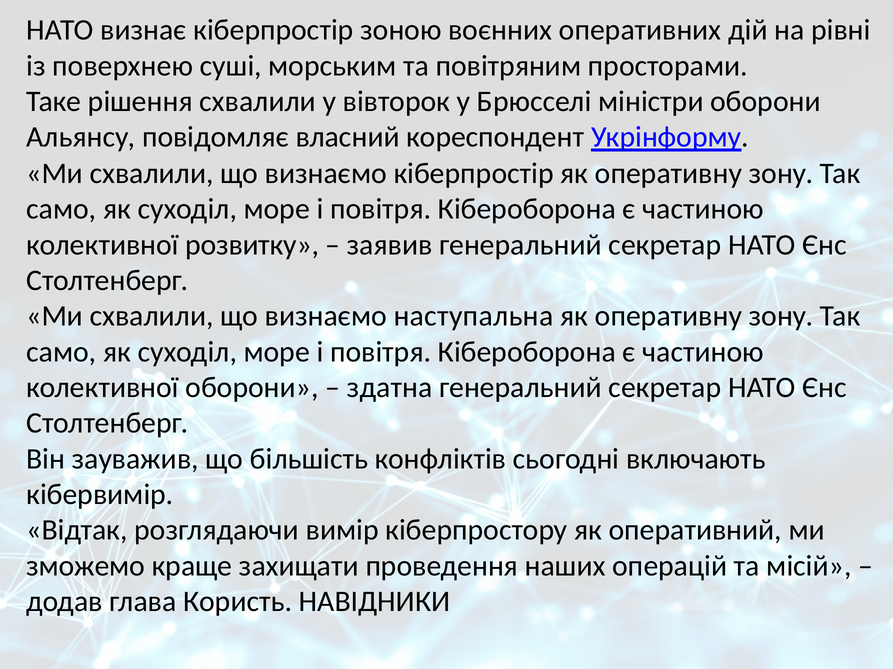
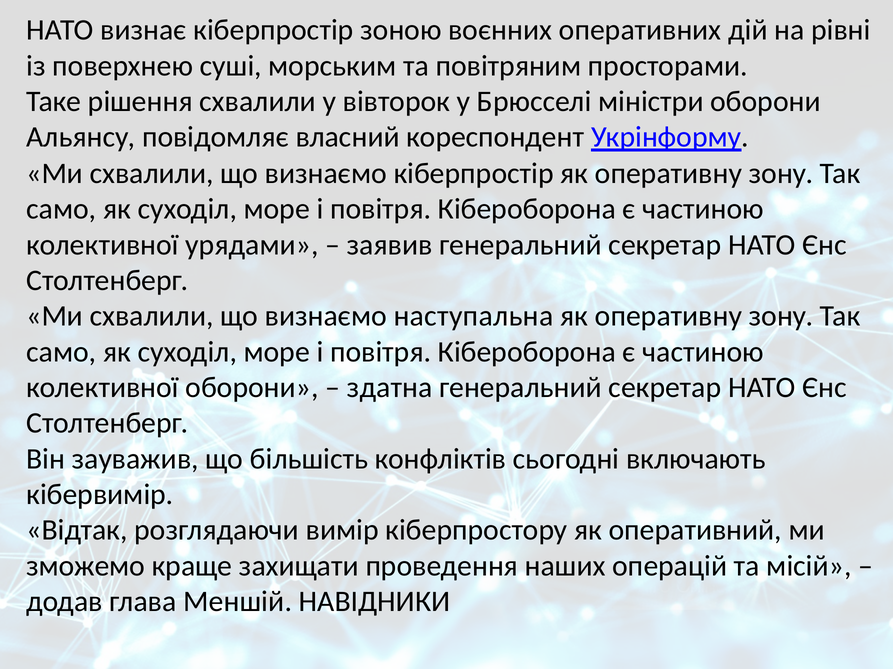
розвитку: розвитку -> урядами
Користь: Користь -> Меншій
